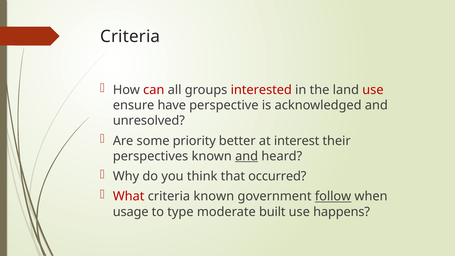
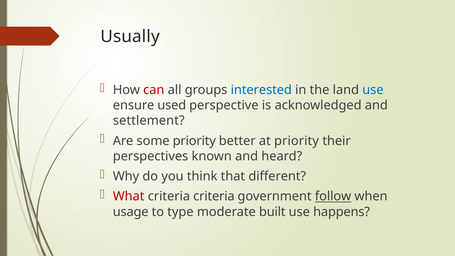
Criteria at (130, 36): Criteria -> Usually
interested colour: red -> blue
use at (373, 90) colour: red -> blue
have: have -> used
unresolved: unresolved -> settlement
at interest: interest -> priority
and at (247, 156) underline: present -> none
occurred: occurred -> different
criteria known: known -> criteria
